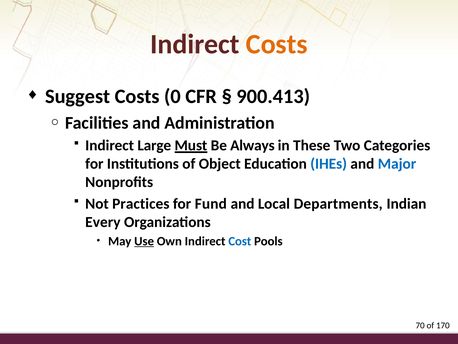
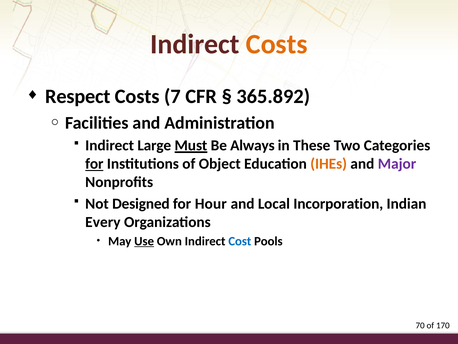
Suggest: Suggest -> Respect
0: 0 -> 7
900.413: 900.413 -> 365.892
for at (94, 164) underline: none -> present
IHEs colour: blue -> orange
Major colour: blue -> purple
Practices: Practices -> Designed
Fund: Fund -> Hour
Departments: Departments -> Incorporation
